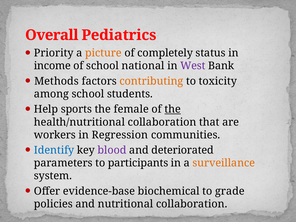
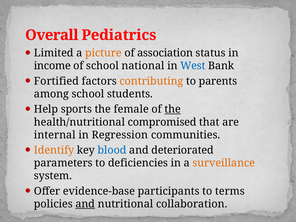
Priority: Priority -> Limited
completely: completely -> association
West colour: purple -> blue
Methods: Methods -> Fortified
toxicity: toxicity -> parents
health/nutritional collaboration: collaboration -> compromised
workers: workers -> internal
Identify colour: blue -> orange
blood colour: purple -> blue
participants: participants -> deficiencies
biochemical: biochemical -> participants
grade: grade -> terms
and at (85, 204) underline: none -> present
